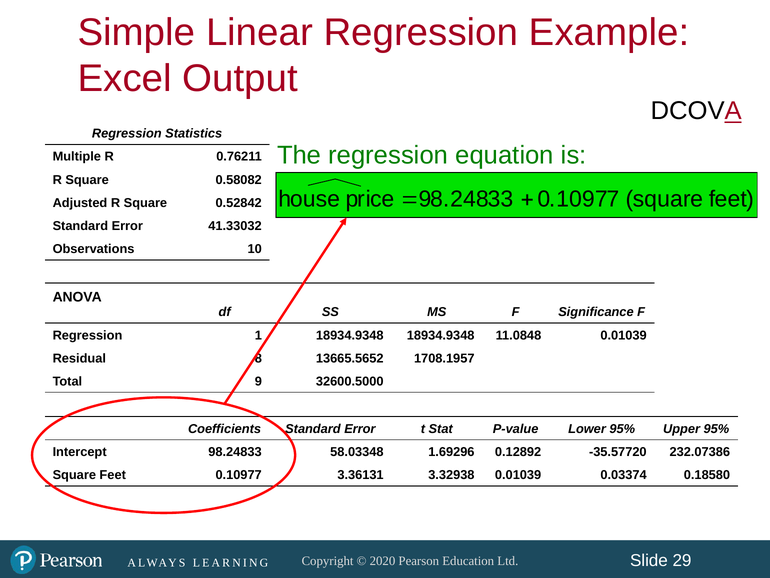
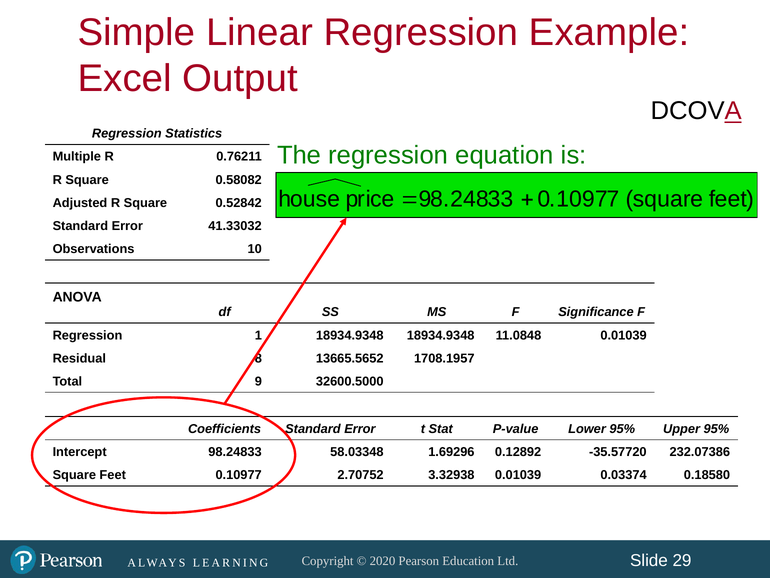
3.36131: 3.36131 -> 2.70752
